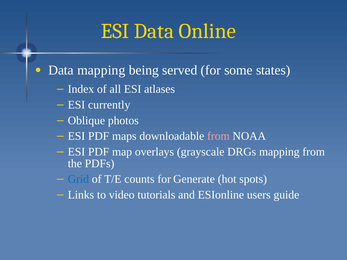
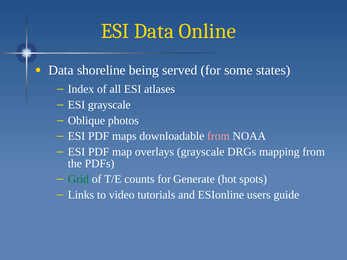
Data mapping: mapping -> shoreline
ESI currently: currently -> grayscale
Grid colour: blue -> green
